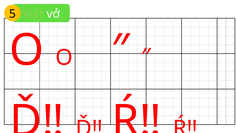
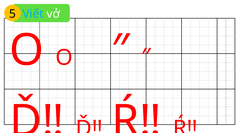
Viết colour: light green -> light blue
